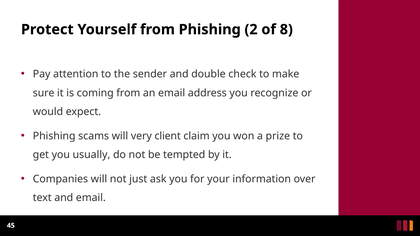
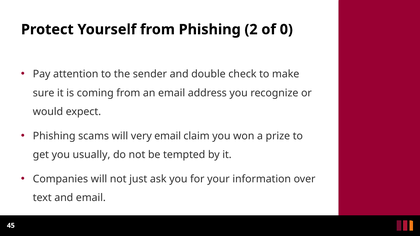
8: 8 -> 0
very client: client -> email
